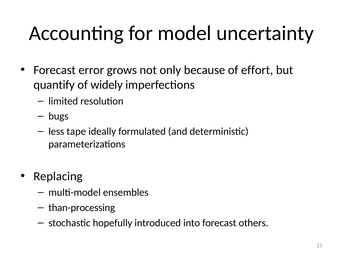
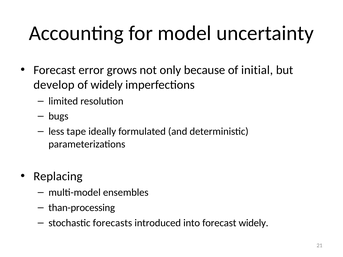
effort: effort -> initial
quantify: quantify -> develop
hopefully: hopefully -> forecasts
forecast others: others -> widely
